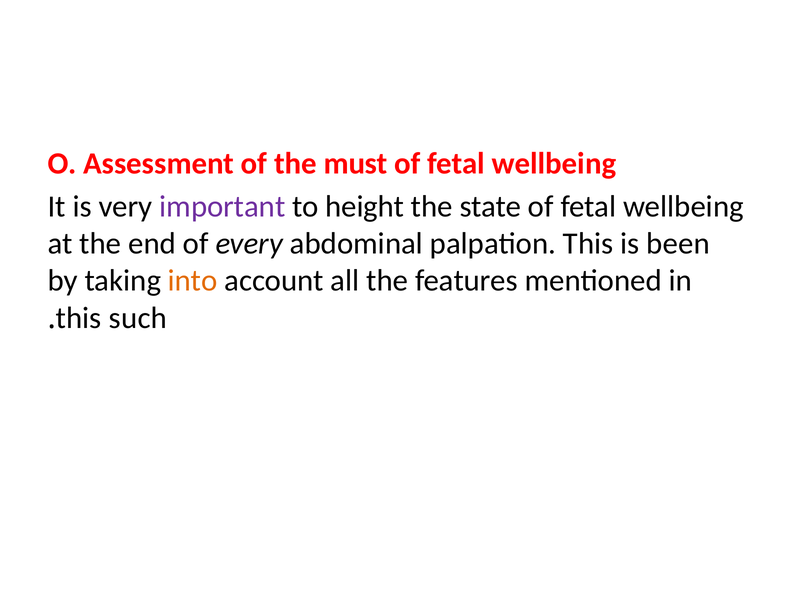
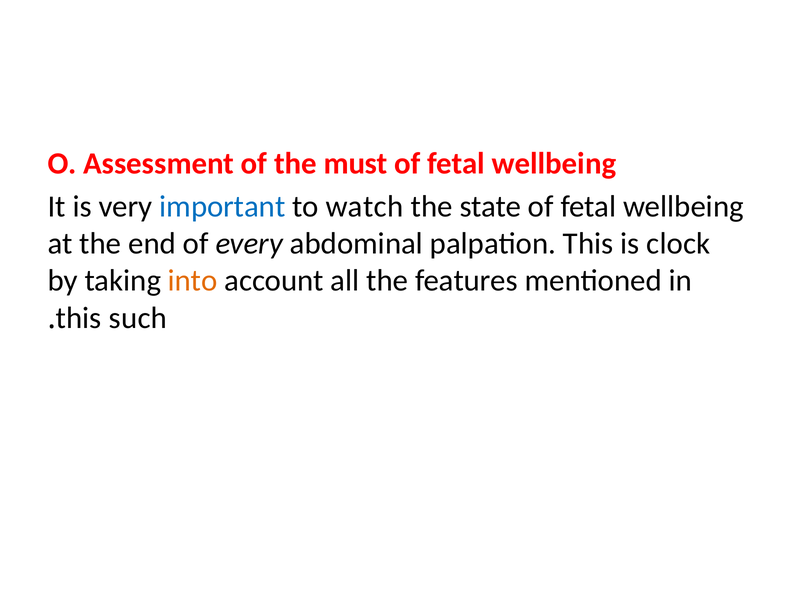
important colour: purple -> blue
height: height -> watch
been: been -> clock
